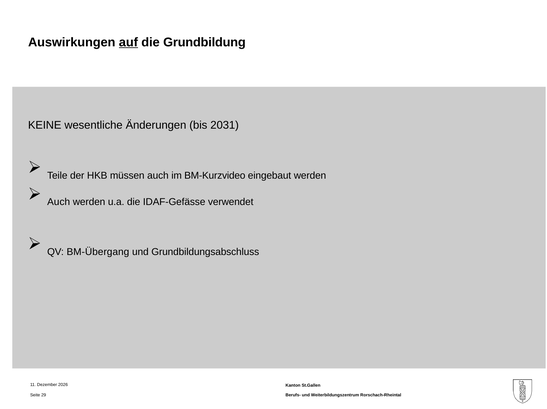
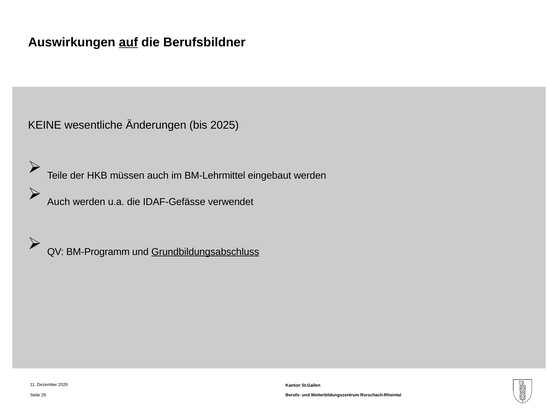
Grundbildung: Grundbildung -> Berufsbildner
2031: 2031 -> 2025
BM-Kurzvideo: BM-Kurzvideo -> BM-Lehrmittel
BM-Übergang: BM-Übergang -> BM-Programm
Grundbildungsabschluss underline: none -> present
